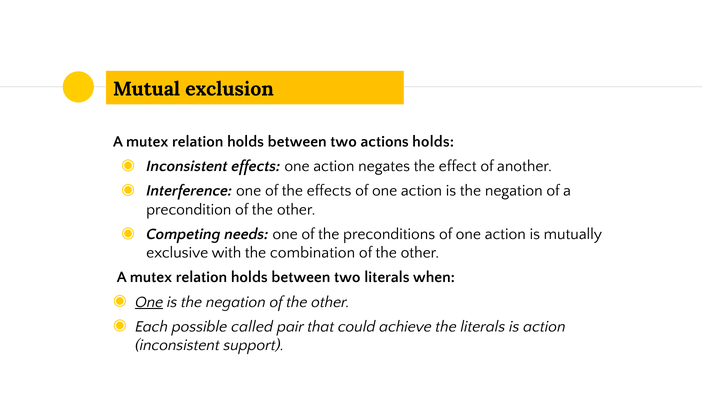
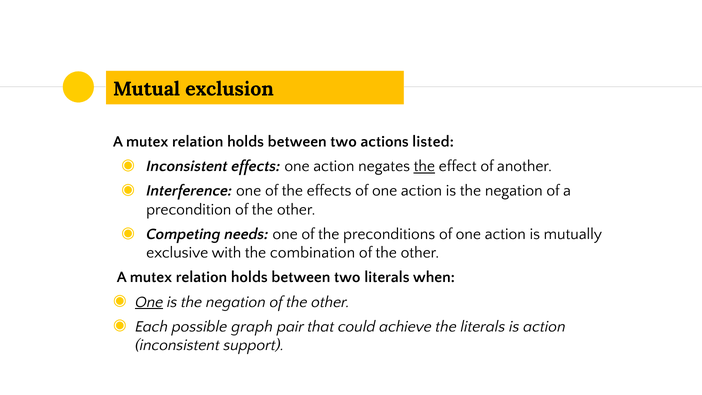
actions holds: holds -> listed
the at (424, 166) underline: none -> present
called: called -> graph
